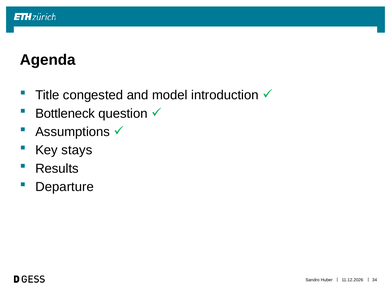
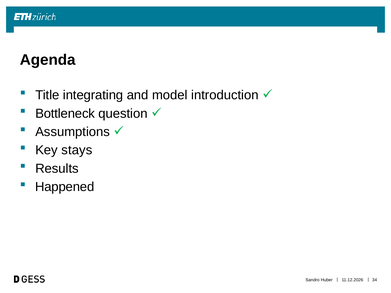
congested: congested -> integrating
Departure: Departure -> Happened
